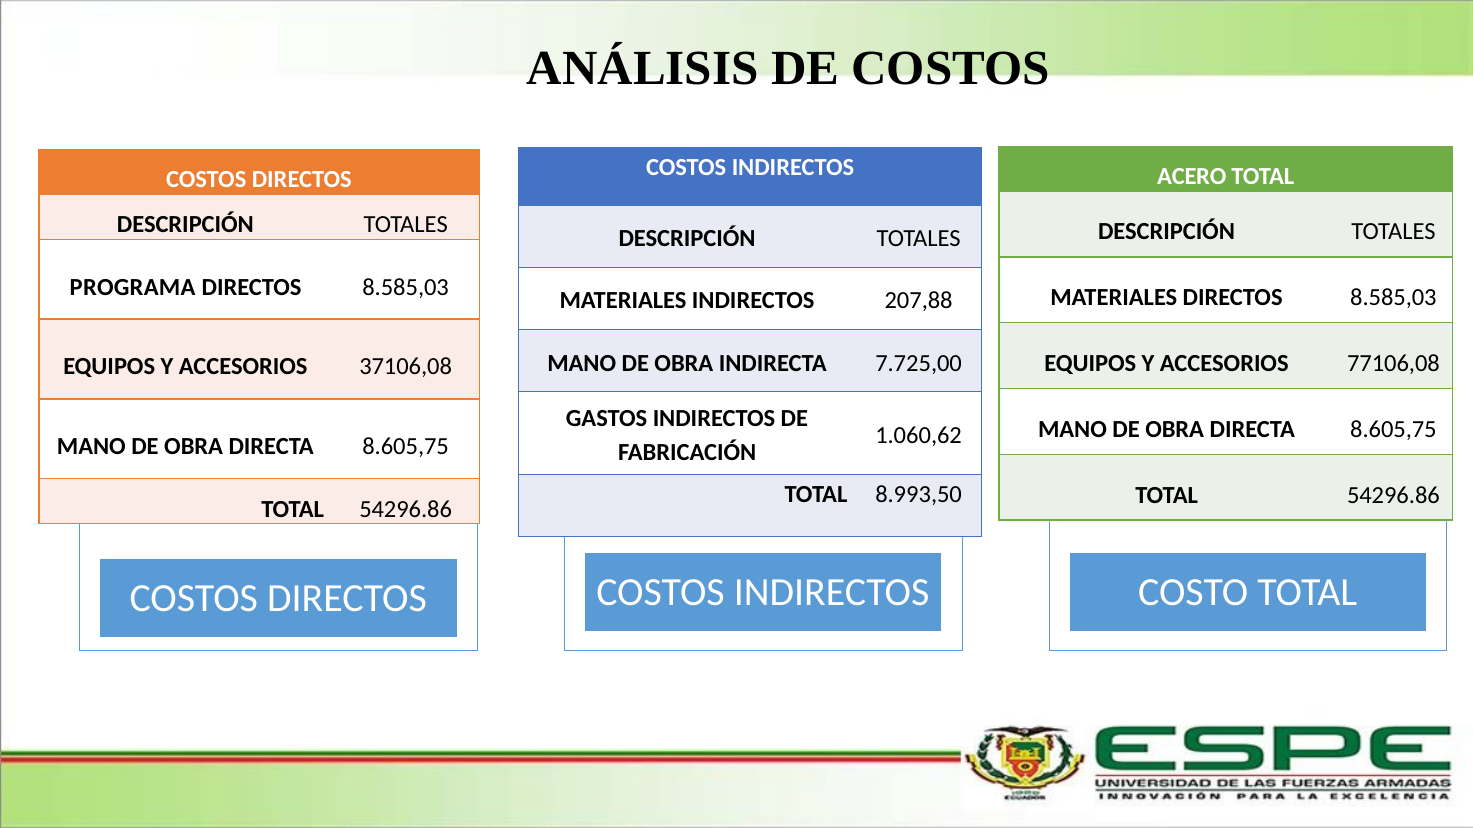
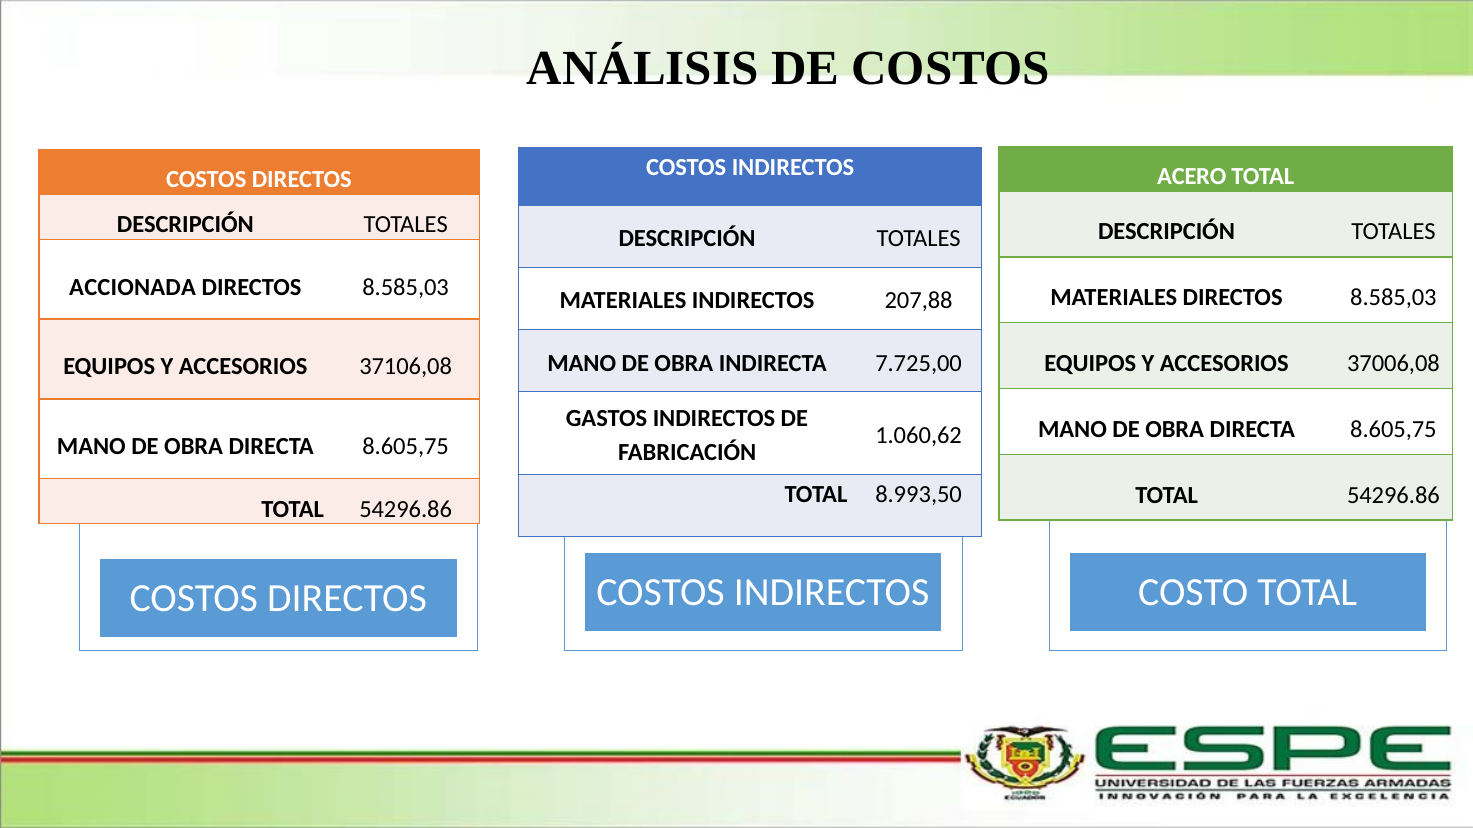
PROGRAMA: PROGRAMA -> ACCIONADA
77106,08: 77106,08 -> 37006,08
